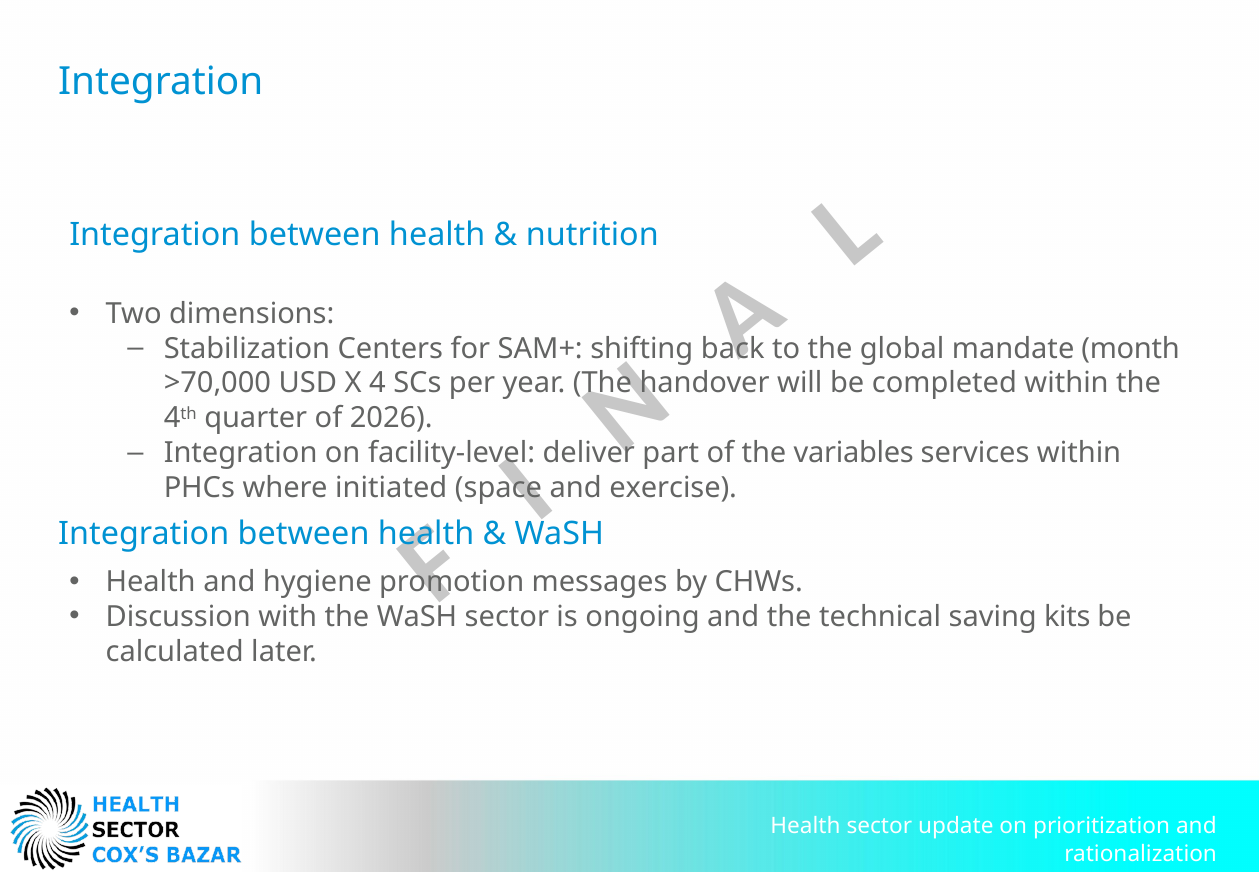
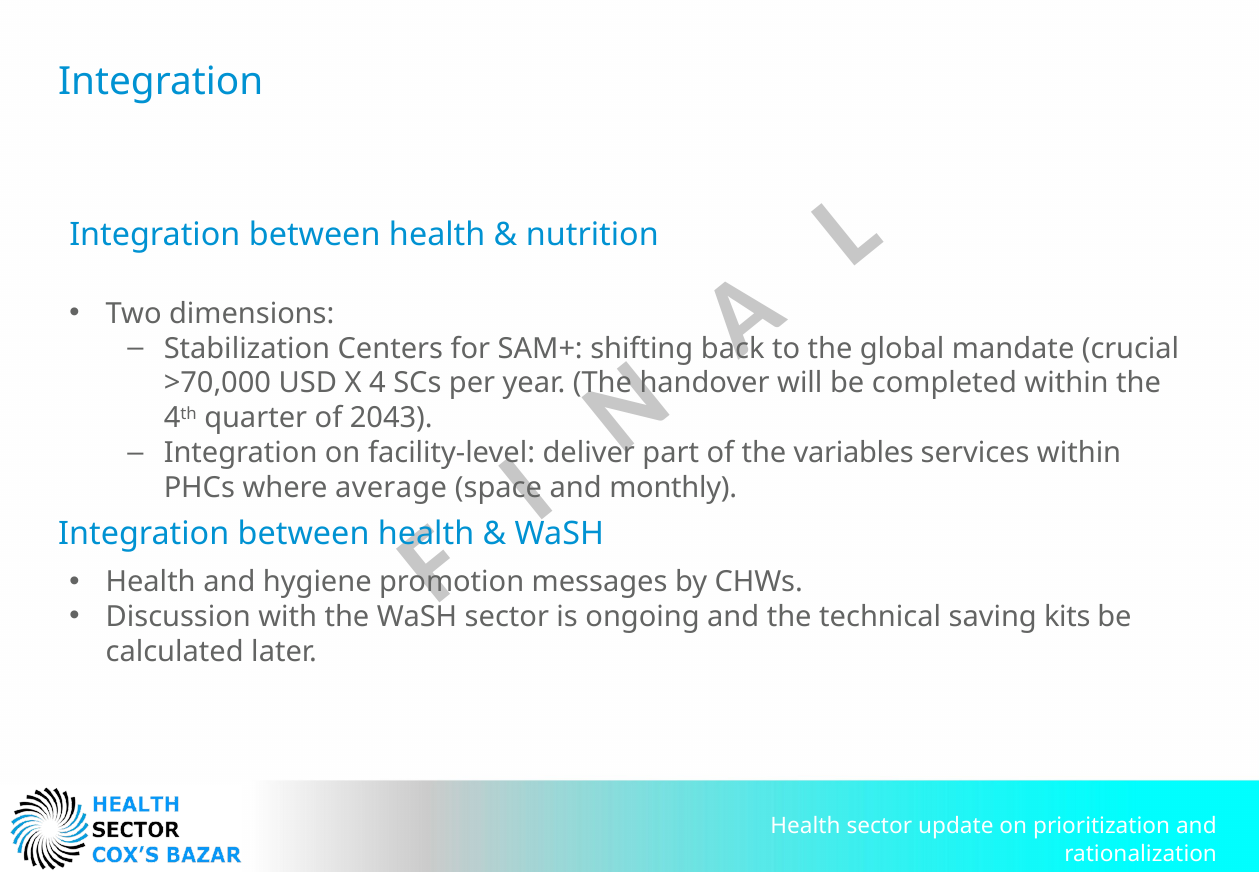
month: month -> crucial
2026: 2026 -> 2043
initiated: initiated -> average
exercise: exercise -> monthly
